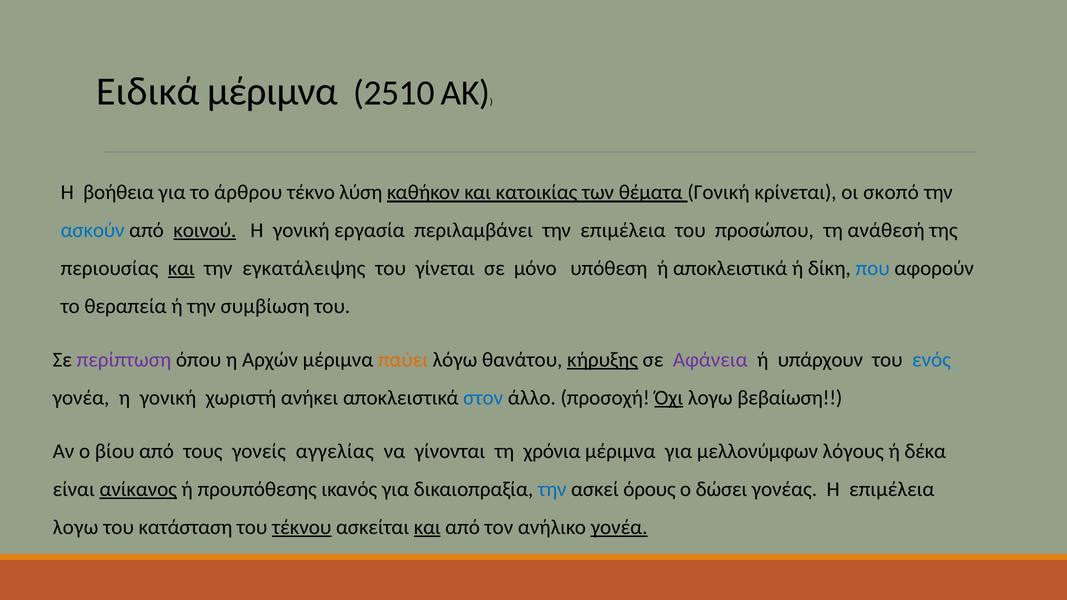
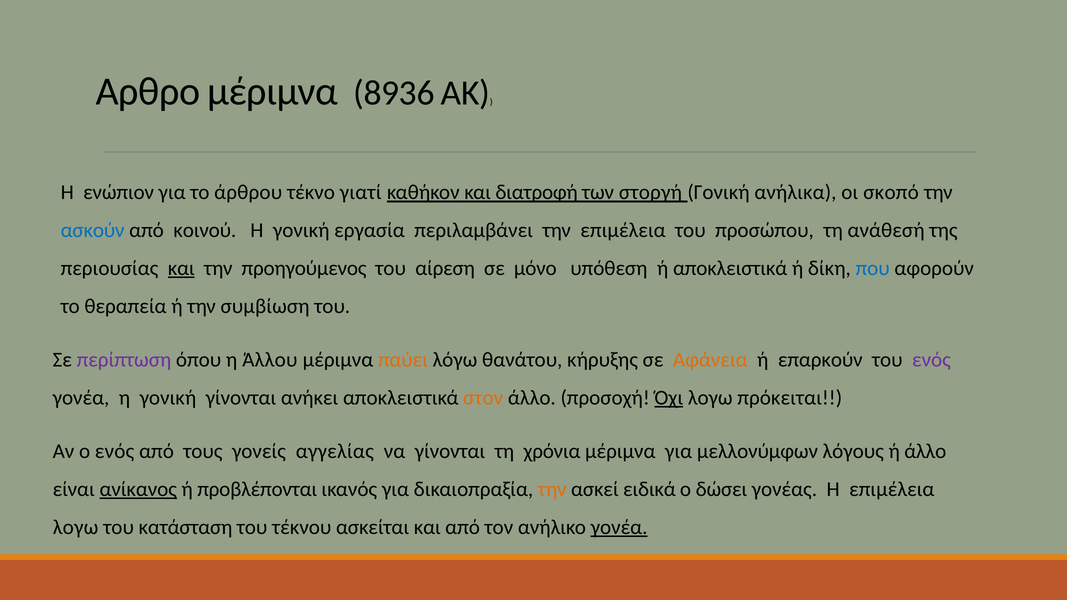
Ειδικά: Ειδικά -> Αρθρο
2510: 2510 -> 8936
βοήθεια: βοήθεια -> ενώπιον
λύση: λύση -> γιατί
κατοικίας: κατοικίας -> διατροφή
θέματα: θέματα -> στοργή
κρίνεται: κρίνεται -> ανήλικα
κοινού underline: present -> none
εγκατάλειψης: εγκατάλειψης -> προηγούμενος
γίνεται: γίνεται -> αίρεση
Αρχών: Αρχών -> Άλλου
κήρυξης underline: present -> none
Αφάνεια colour: purple -> orange
υπάρχουν: υπάρχουν -> επαρκούν
ενός at (931, 360) colour: blue -> purple
γονική χωριστή: χωριστή -> γίνονται
στον colour: blue -> orange
βεβαίωση: βεβαίωση -> πρόκειται
ο βίου: βίου -> ενός
ή δέκα: δέκα -> άλλο
προυπόθεσης: προυπόθεσης -> προβλέπονται
την at (552, 489) colour: blue -> orange
όρους: όρους -> ειδικά
τέκνου underline: present -> none
και at (427, 527) underline: present -> none
